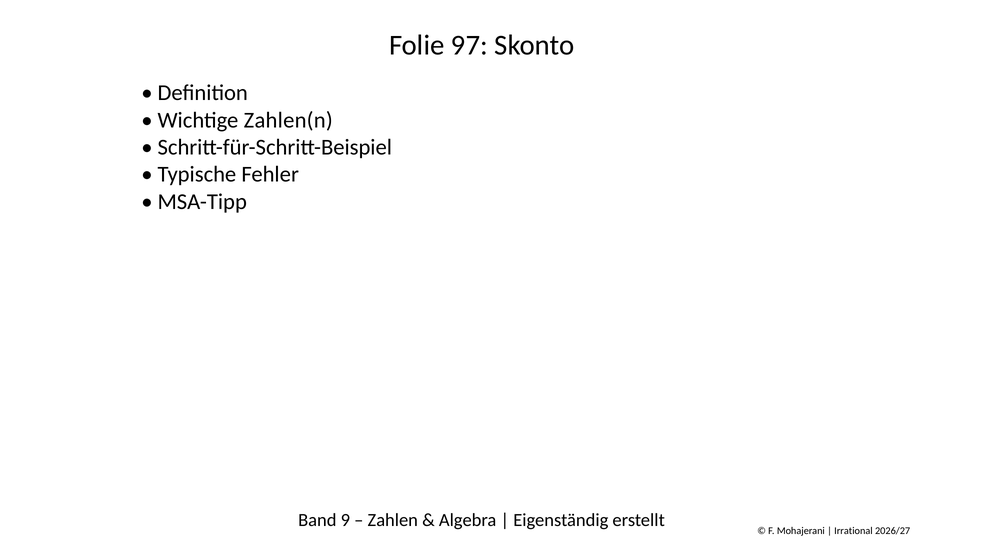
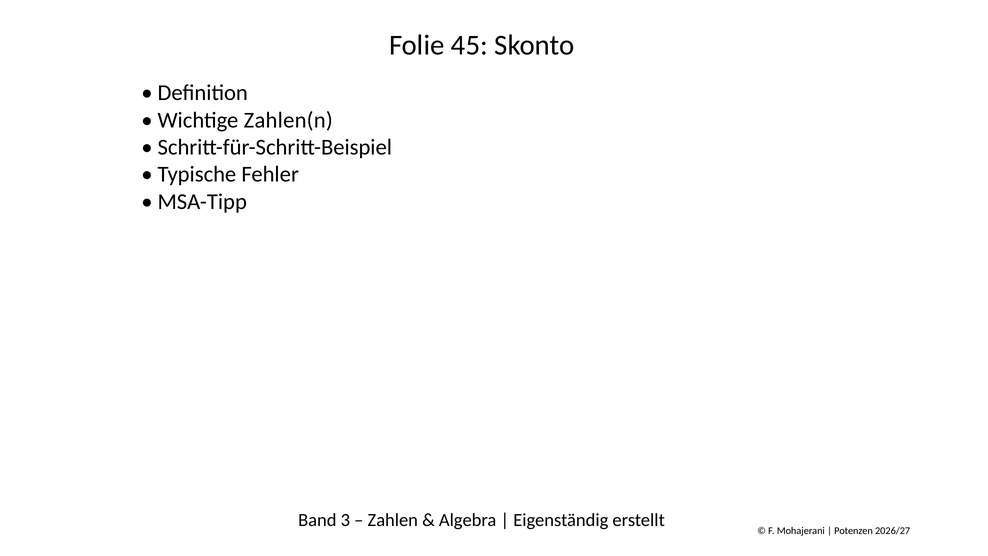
97: 97 -> 45
9: 9 -> 3
Irrational: Irrational -> Potenzen
